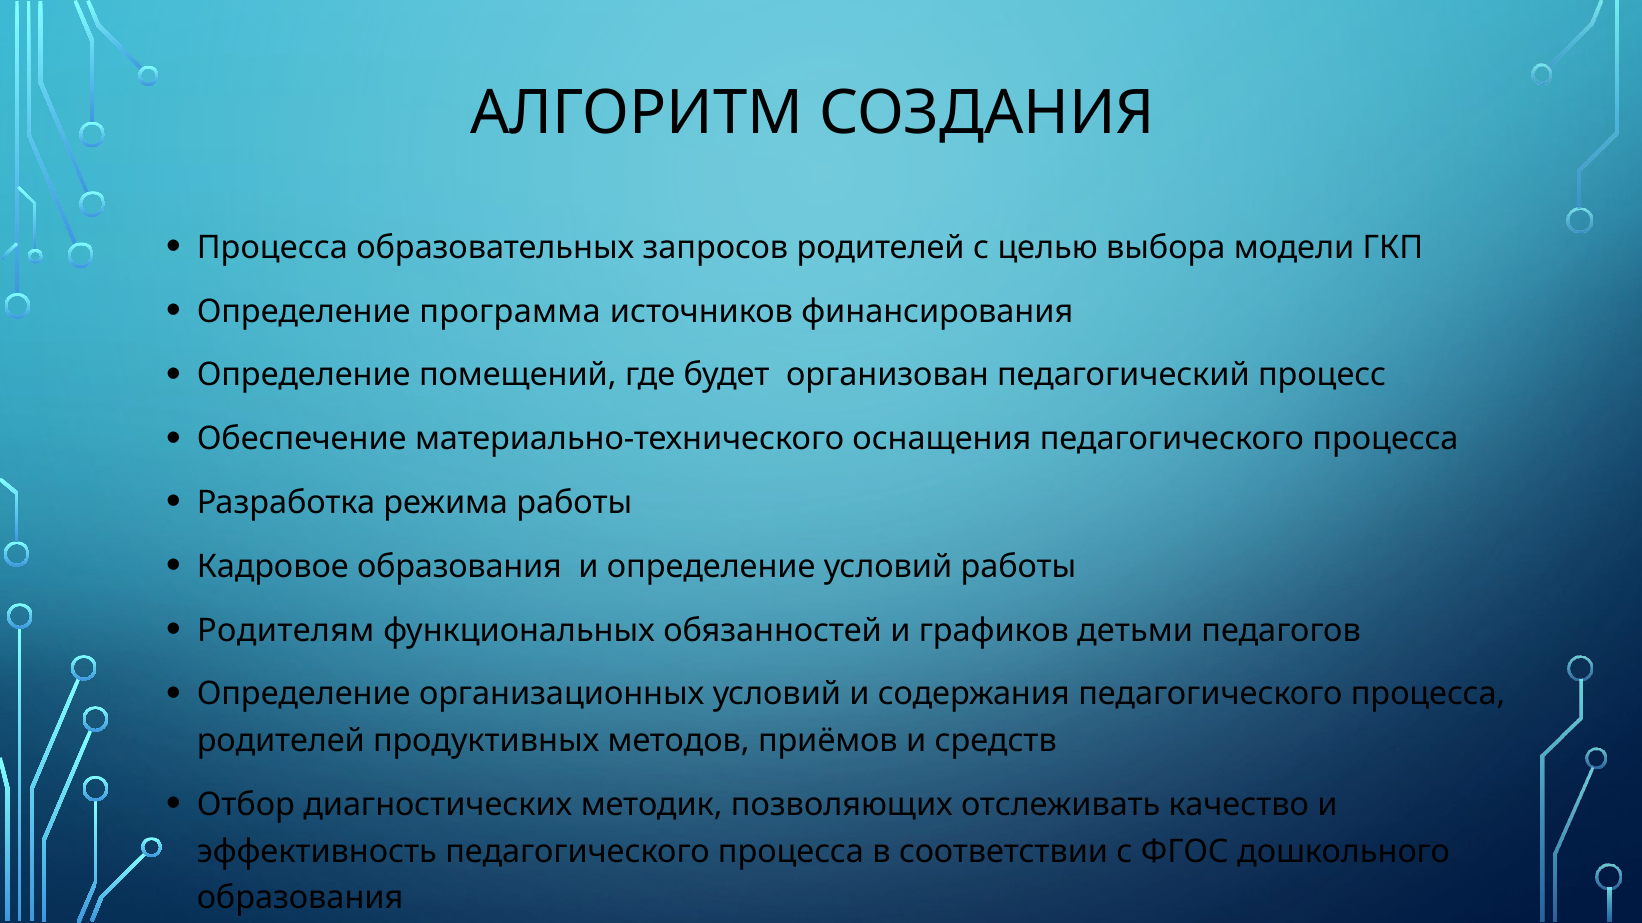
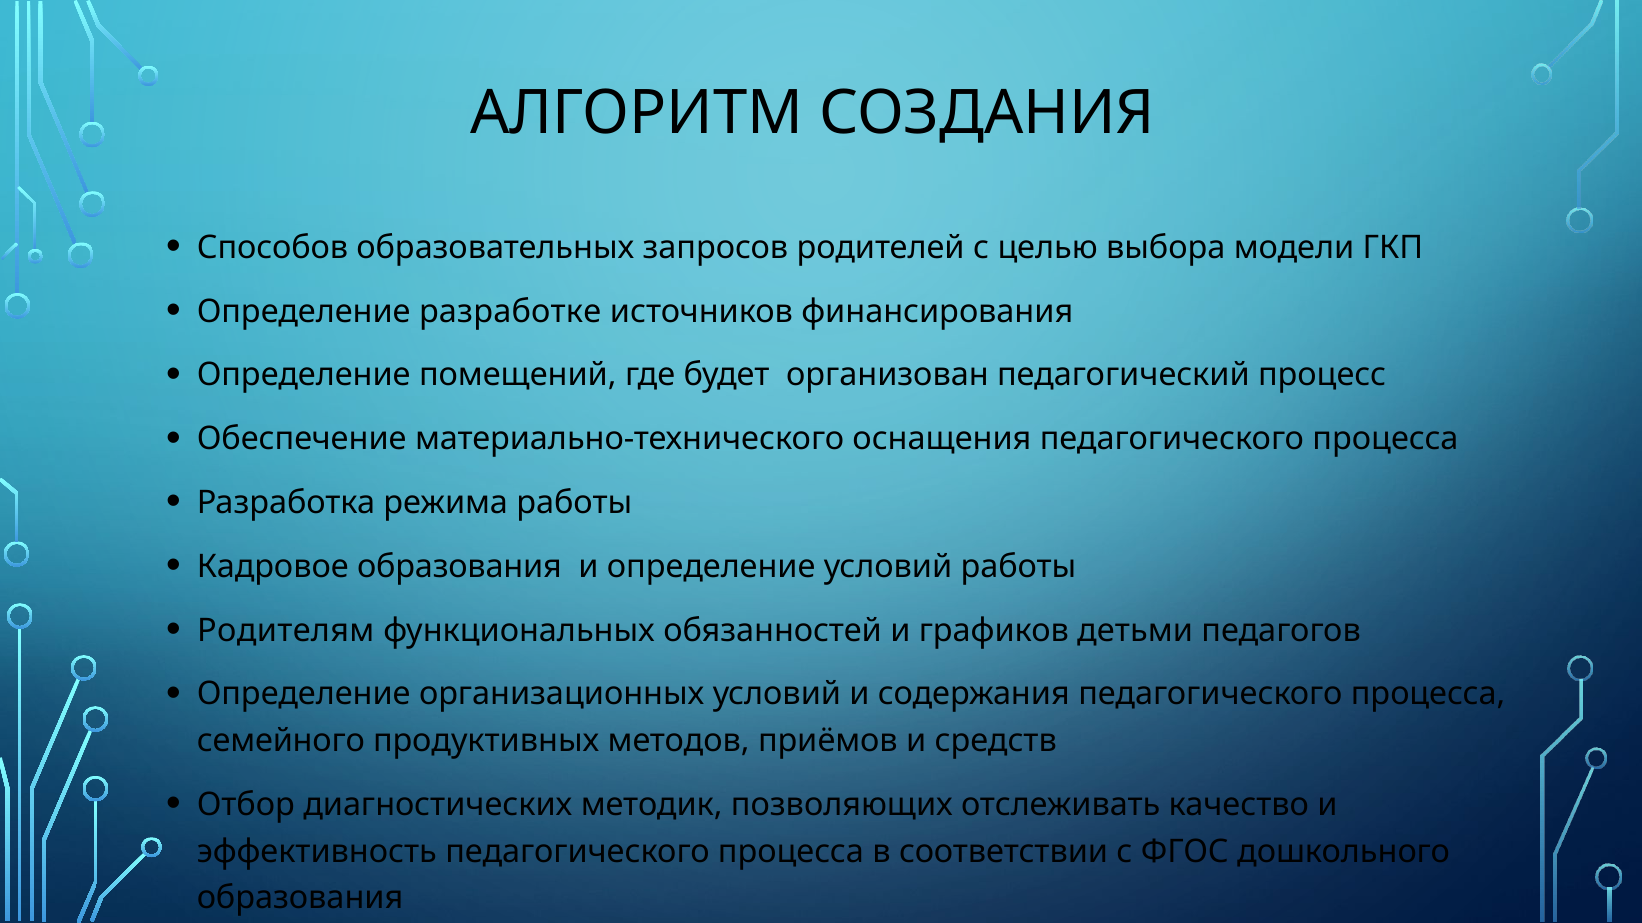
Процесса at (272, 248): Процесса -> Способов
программа: программа -> разработке
родителей at (281, 741): родителей -> семейного
